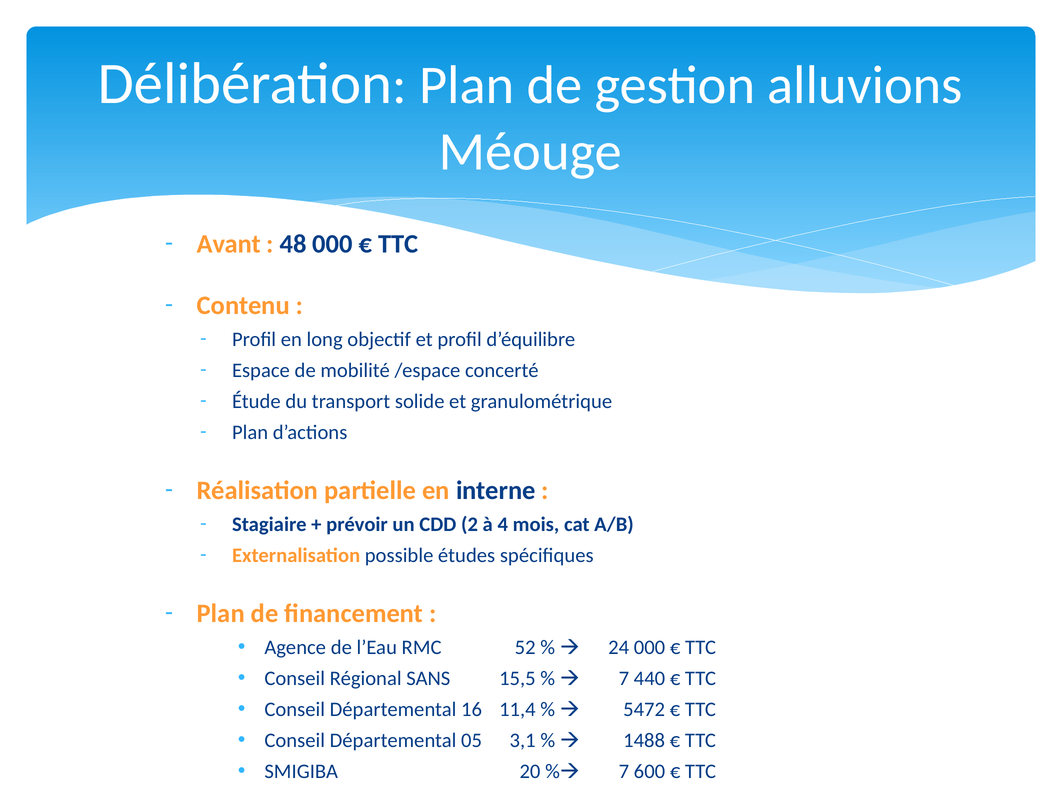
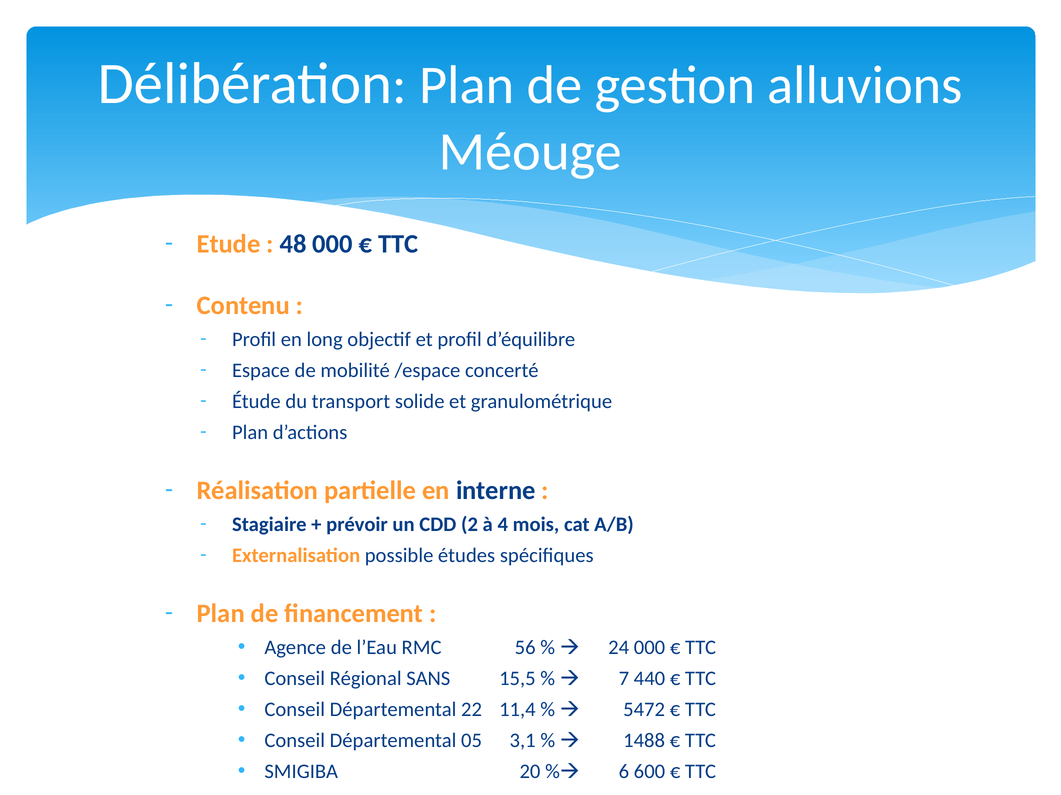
Avant: Avant -> Etude
52: 52 -> 56
16: 16 -> 22
7 at (624, 772): 7 -> 6
